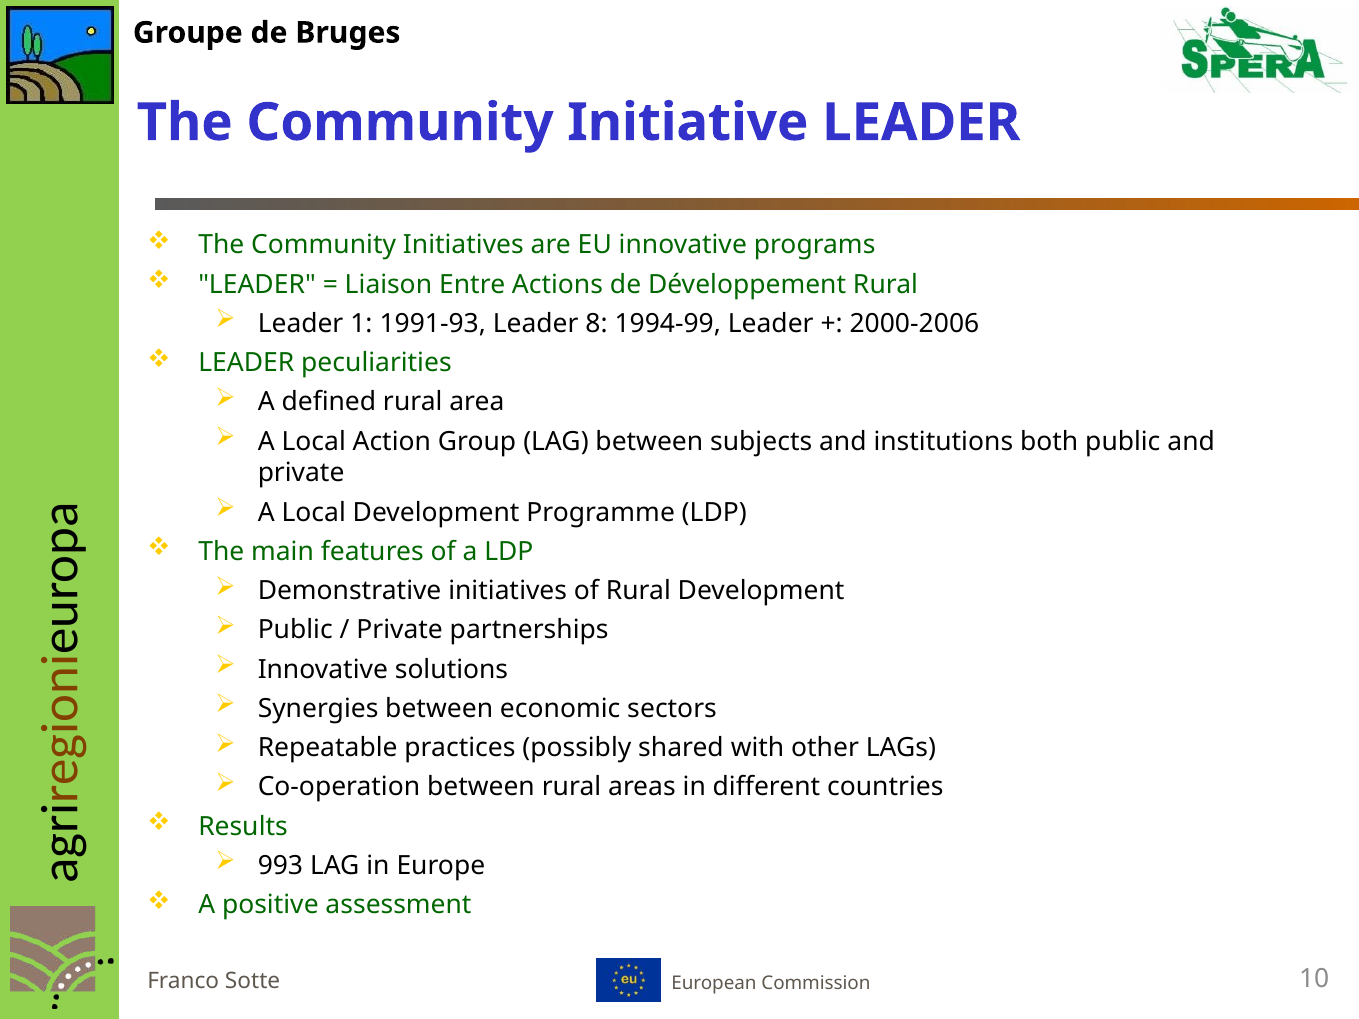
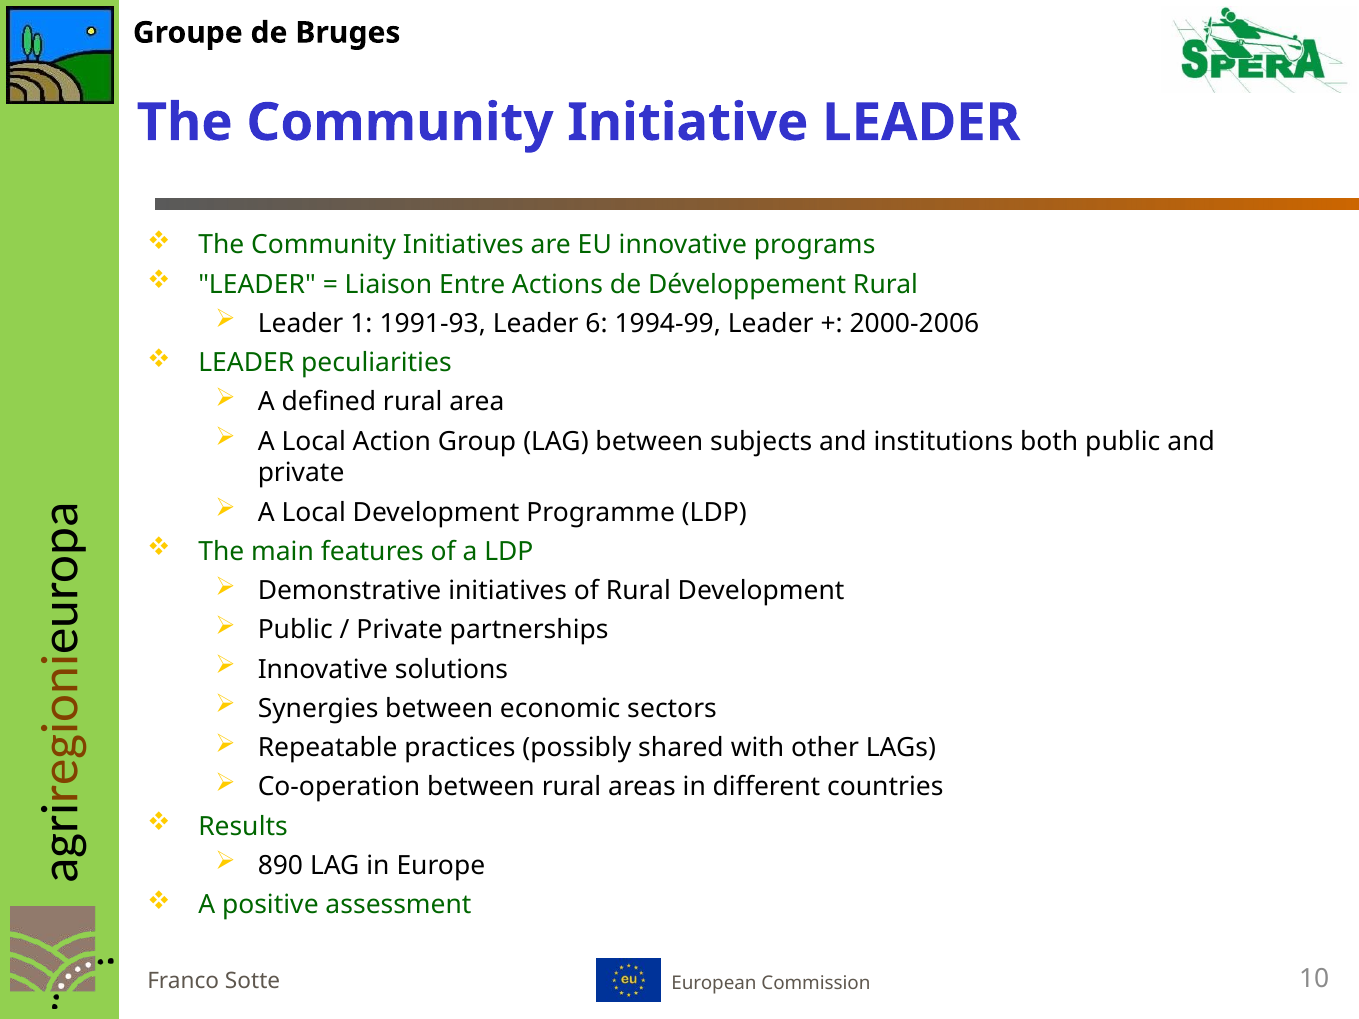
8: 8 -> 6
993: 993 -> 890
